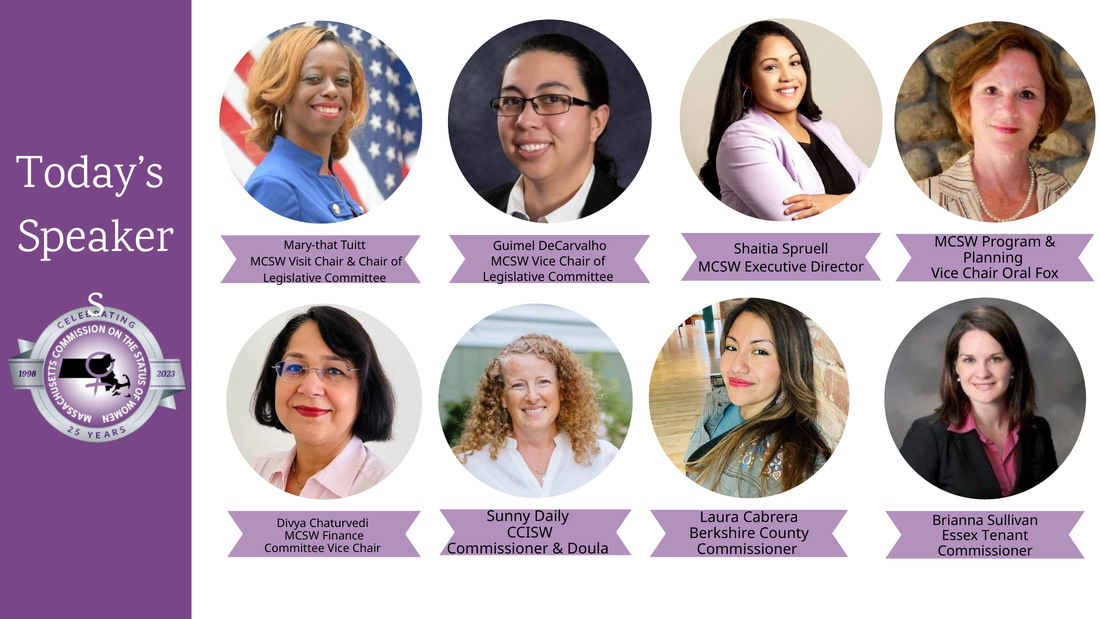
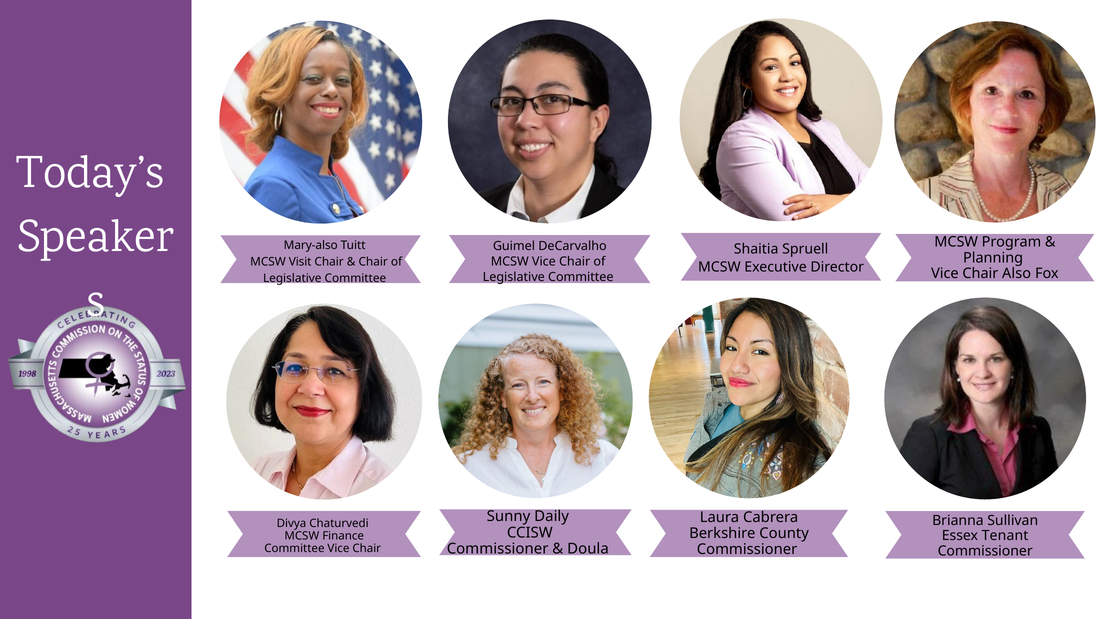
Mary-that: Mary-that -> Mary-also
Oral: Oral -> Also
